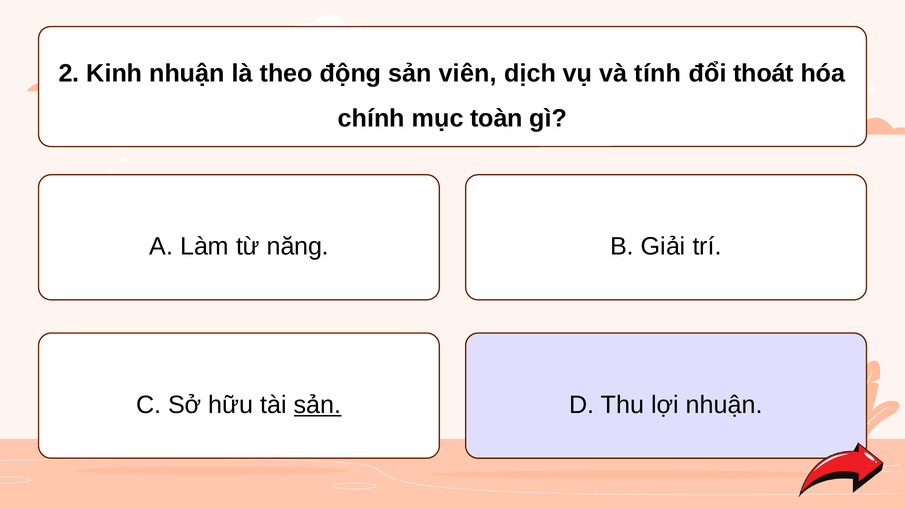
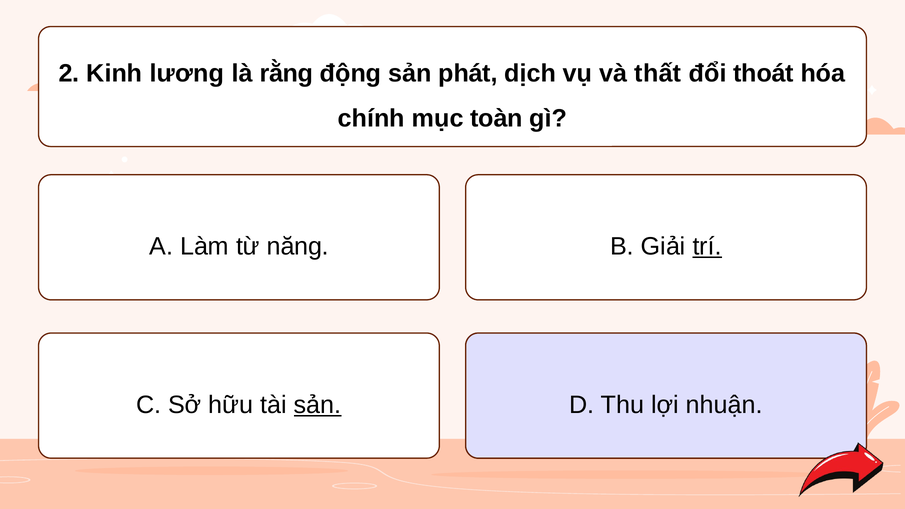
Kinh nhuận: nhuận -> lương
theo: theo -> rằng
viên: viên -> phát
tính: tính -> thất
trí underline: none -> present
